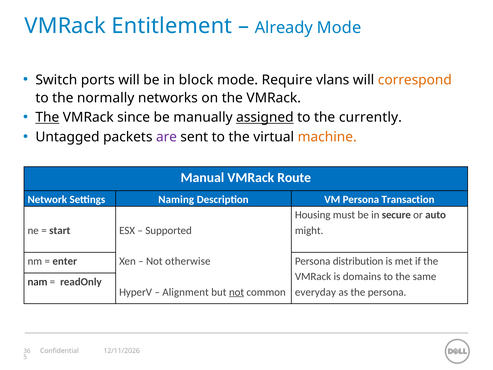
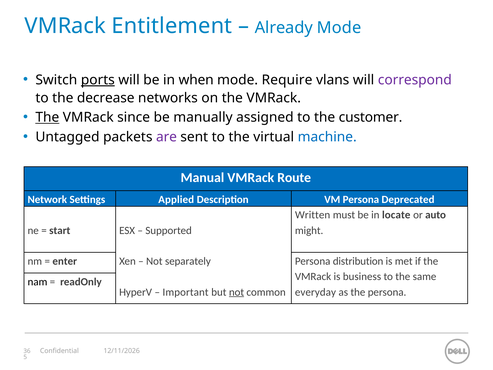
ports underline: none -> present
block: block -> when
correspond colour: orange -> purple
normally: normally -> decrease
assigned underline: present -> none
currently: currently -> customer
machine colour: orange -> blue
Naming: Naming -> Applied
Transaction: Transaction -> Deprecated
Housing: Housing -> Written
secure: secure -> locate
otherwise: otherwise -> separately
domains: domains -> business
Alignment: Alignment -> Important
